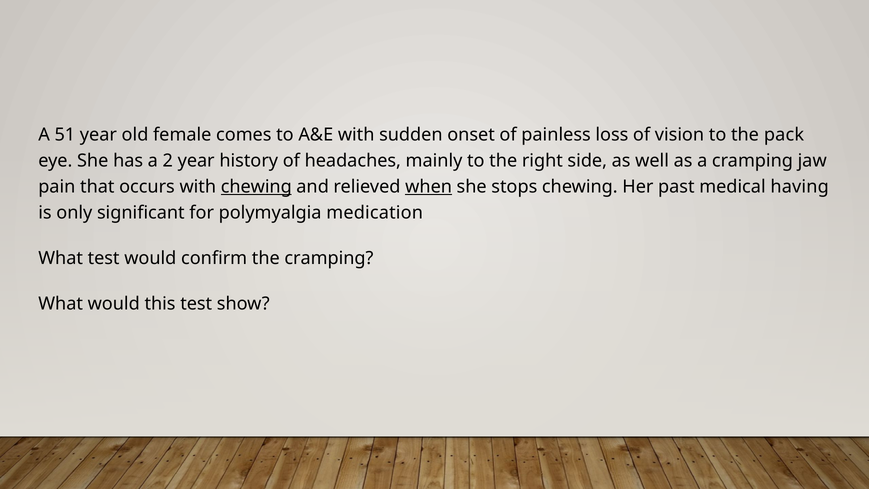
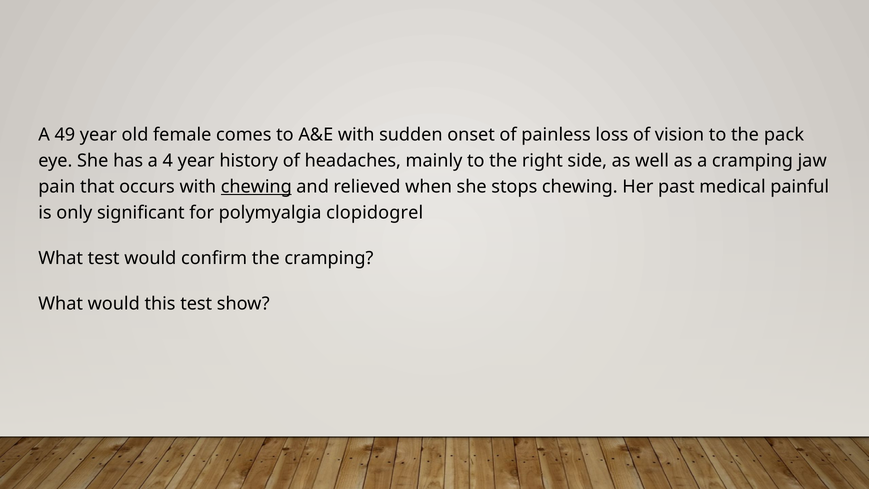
51: 51 -> 49
2: 2 -> 4
when underline: present -> none
having: having -> painful
medication: medication -> clopidogrel
